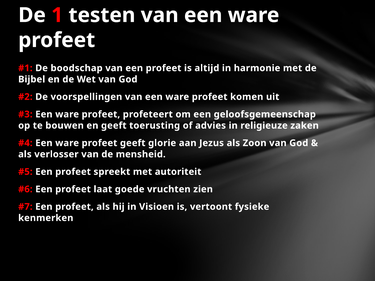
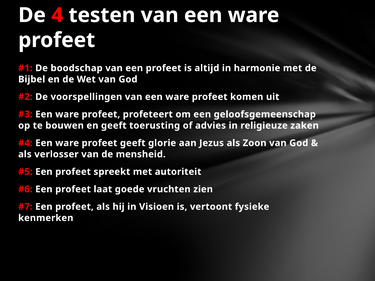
1: 1 -> 4
